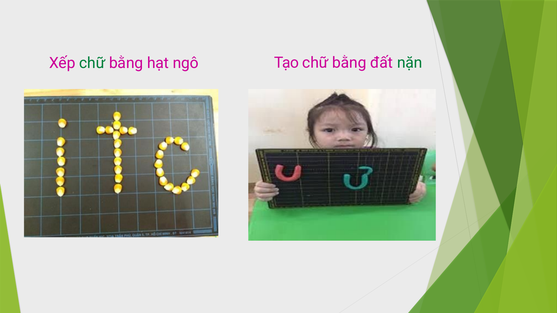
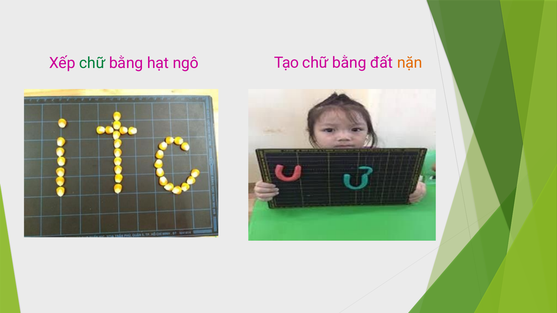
nặn colour: green -> orange
